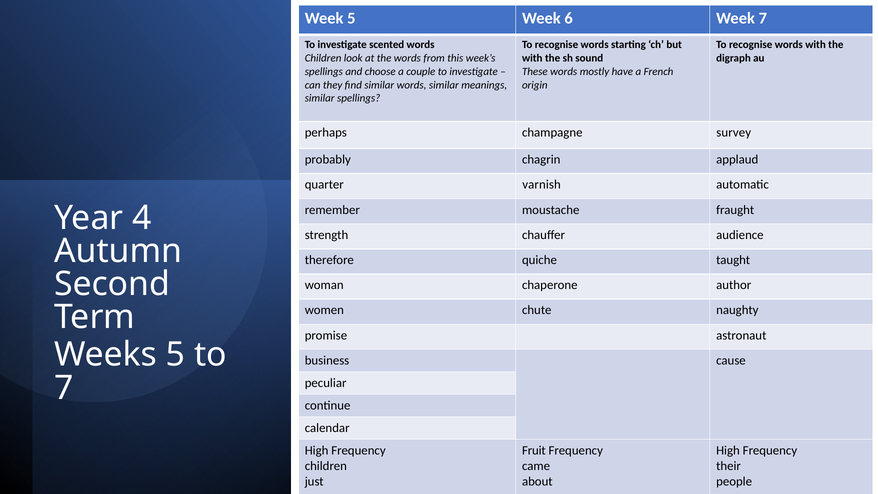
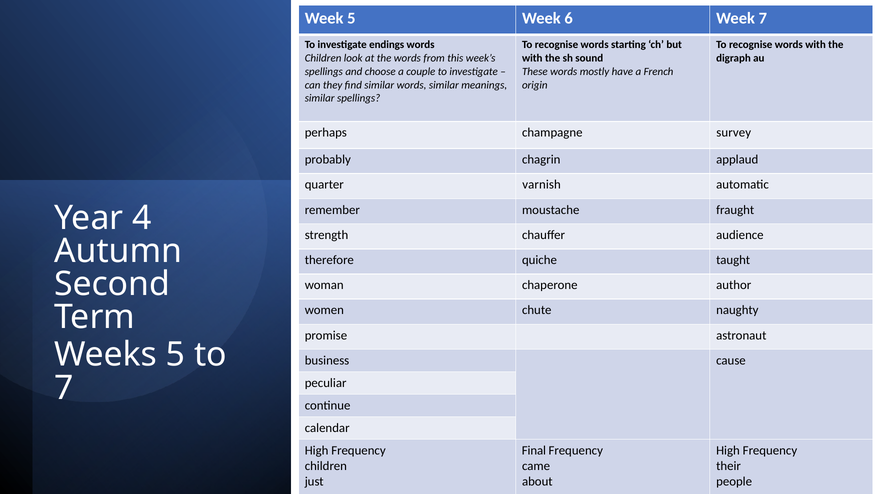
scented: scented -> endings
Fruit: Fruit -> Final
